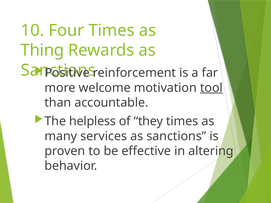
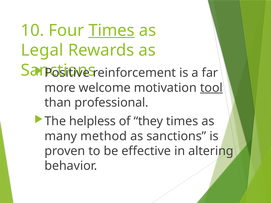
Times at (112, 31) underline: none -> present
Thing: Thing -> Legal
accountable: accountable -> professional
services: services -> method
